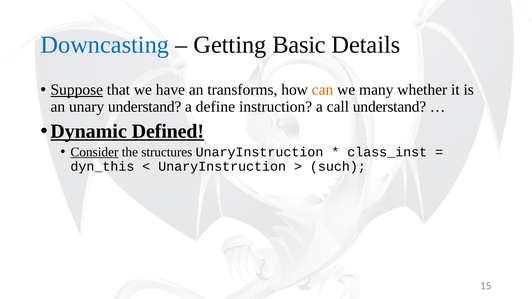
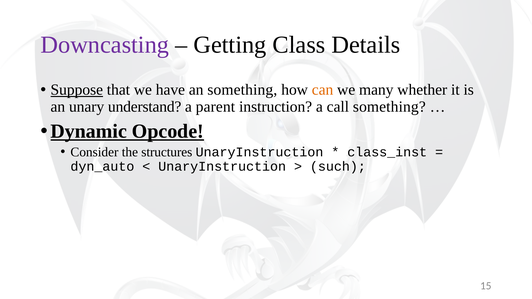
Downcasting colour: blue -> purple
Basic: Basic -> Class
an transforms: transforms -> something
define: define -> parent
call understand: understand -> something
Defined: Defined -> Opcode
Consider underline: present -> none
dyn_this: dyn_this -> dyn_auto
